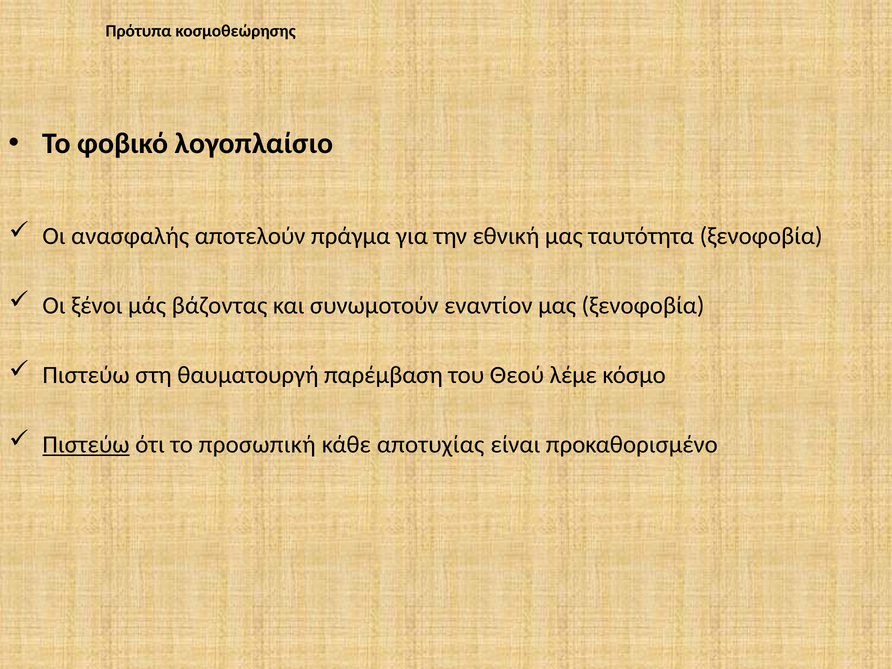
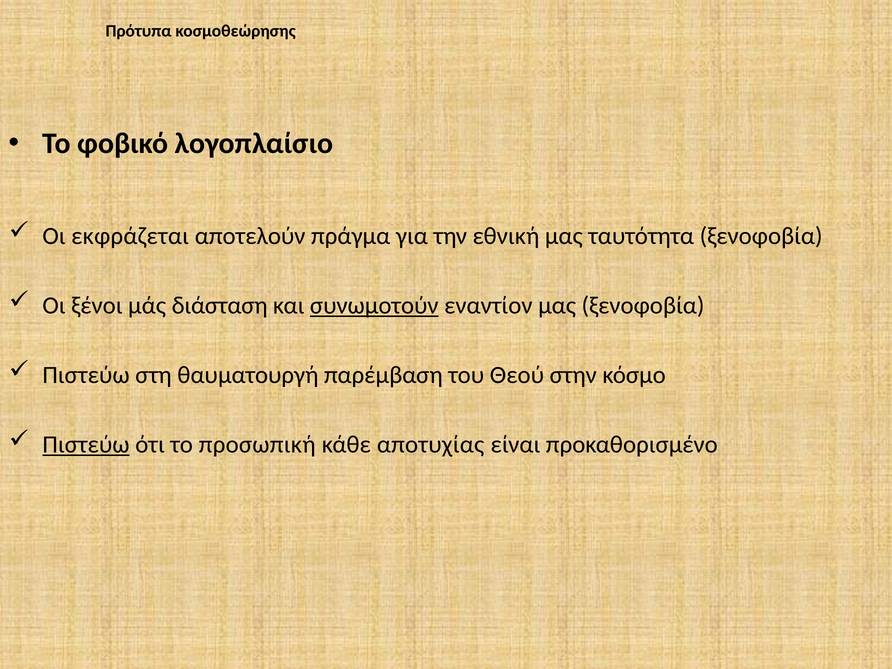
ανασφαλής: ανασφαλής -> εκφράζεται
βάζοντας: βάζοντας -> διάσταση
συνωμοτούν underline: none -> present
λέμε: λέμε -> στην
